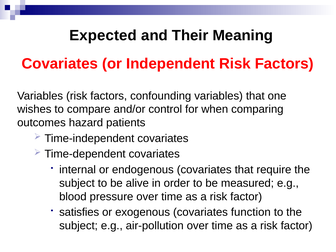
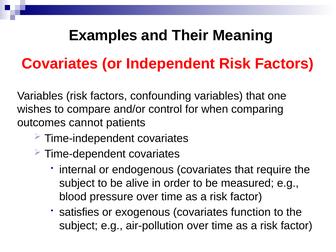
Expected: Expected -> Examples
hazard: hazard -> cannot
